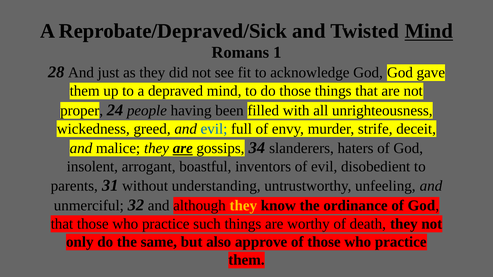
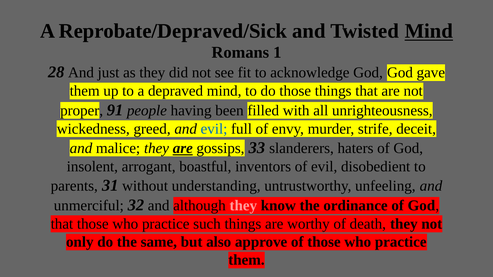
24: 24 -> 91
34: 34 -> 33
they at (243, 206) colour: yellow -> pink
